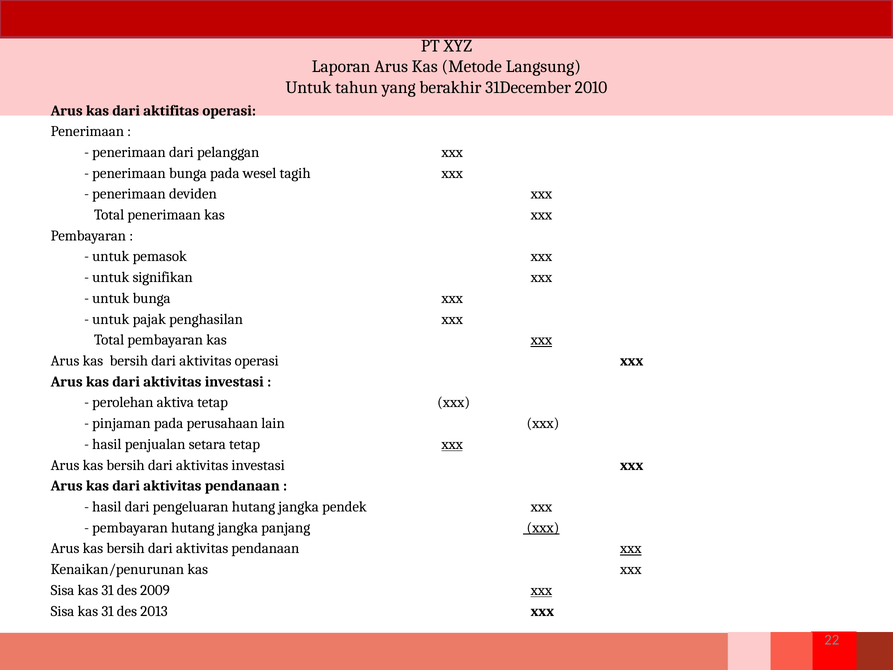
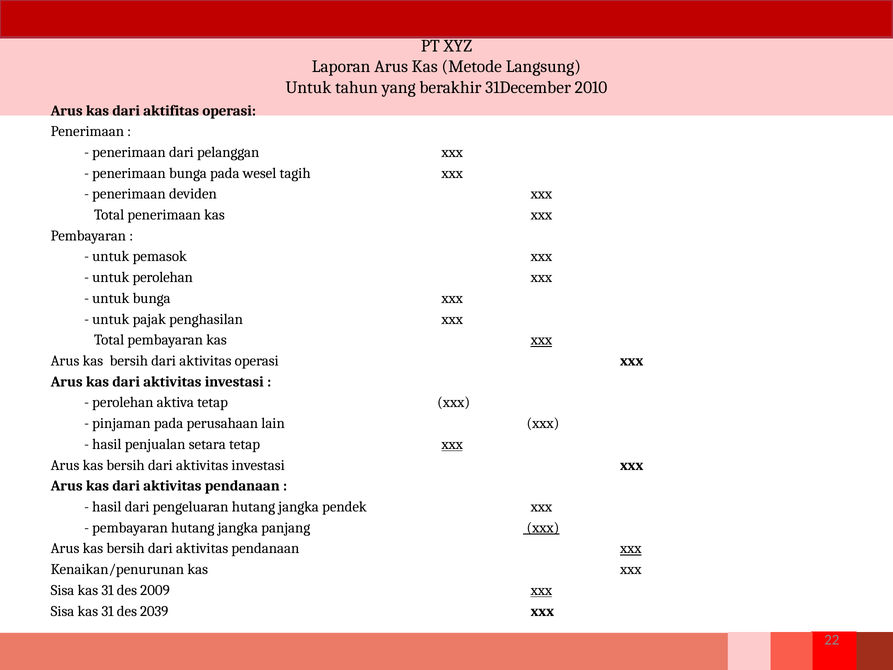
untuk signifikan: signifikan -> perolehan
2013: 2013 -> 2039
